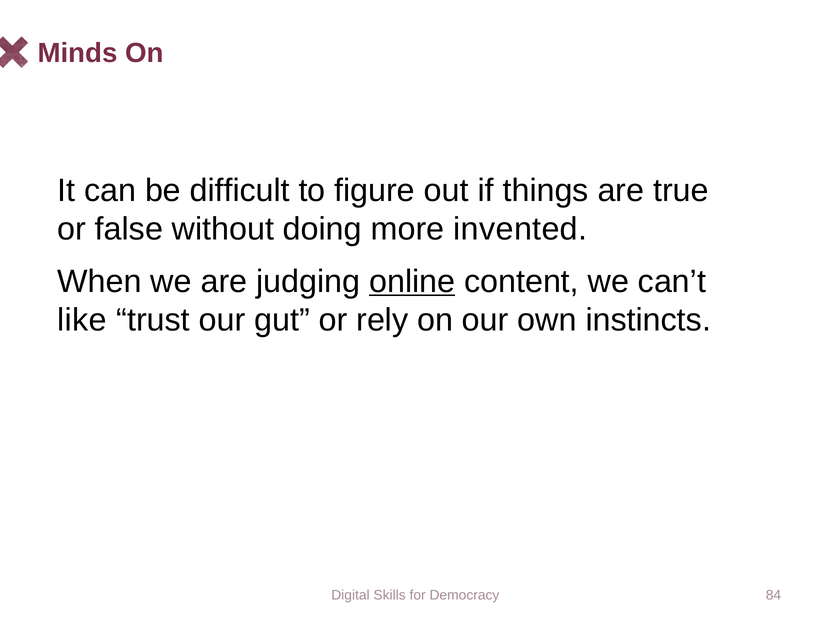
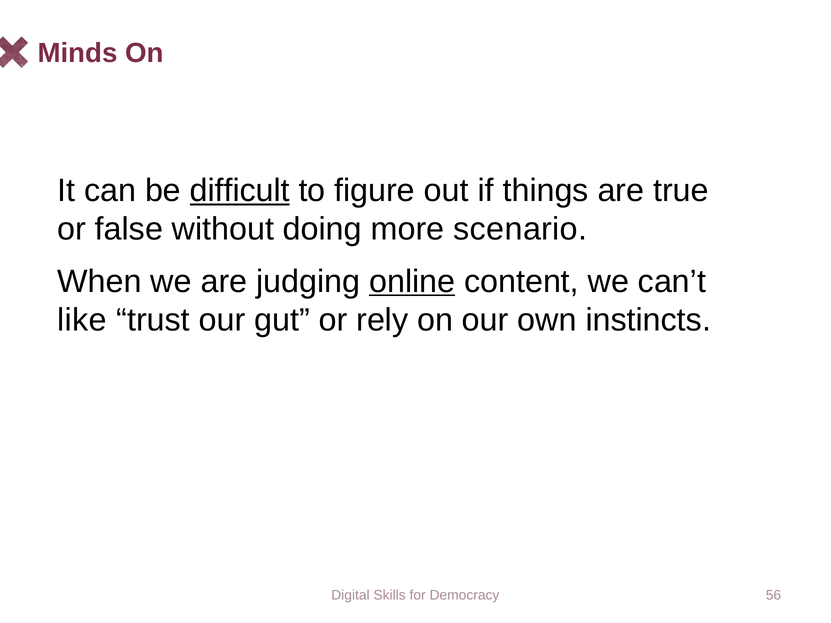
difficult underline: none -> present
invented: invented -> scenario
84: 84 -> 56
